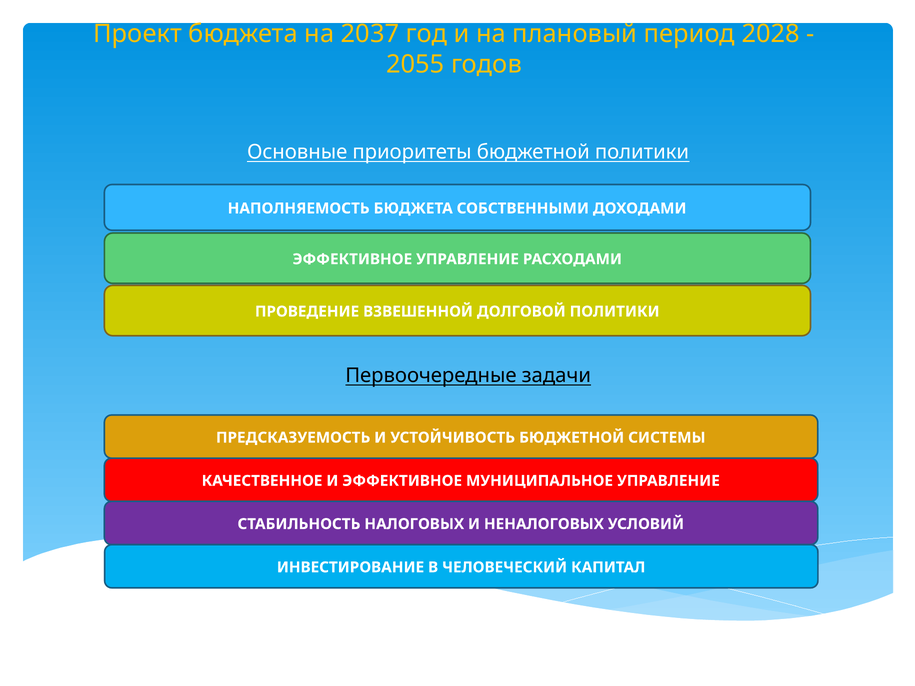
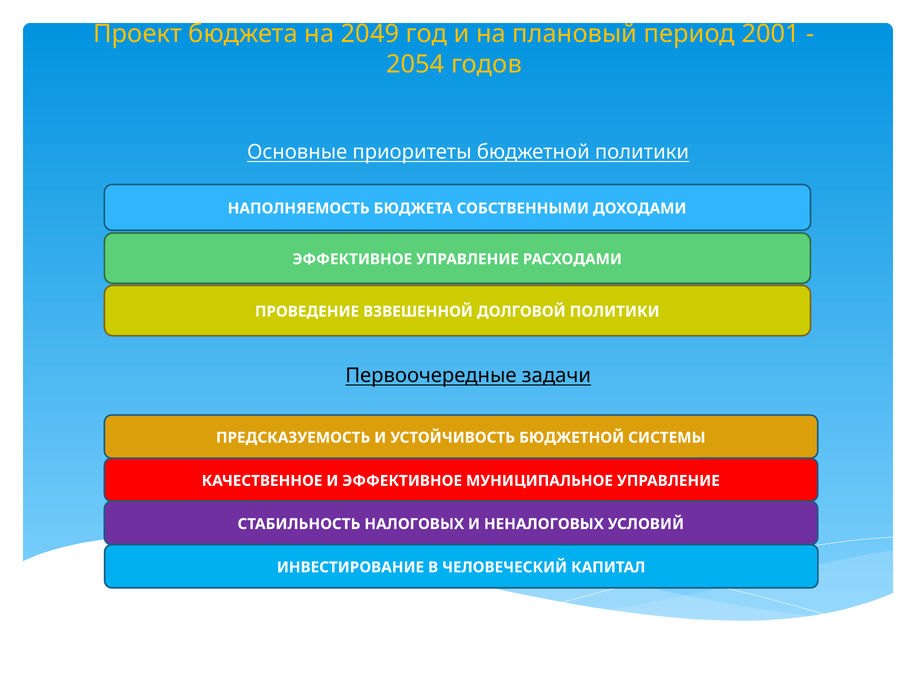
2037: 2037 -> 2049
2028: 2028 -> 2001
2055: 2055 -> 2054
